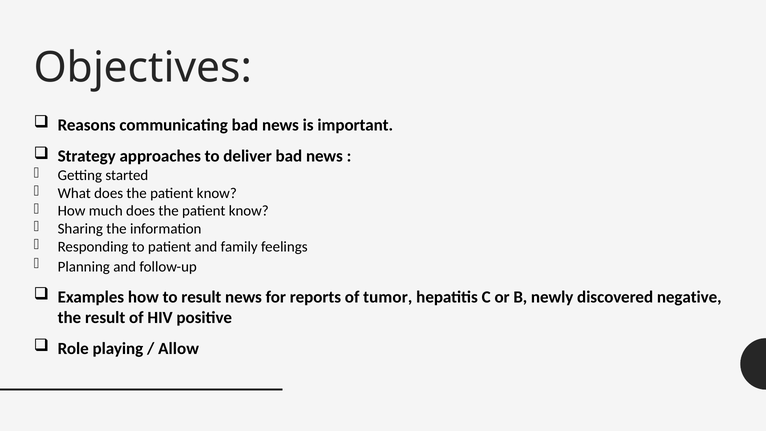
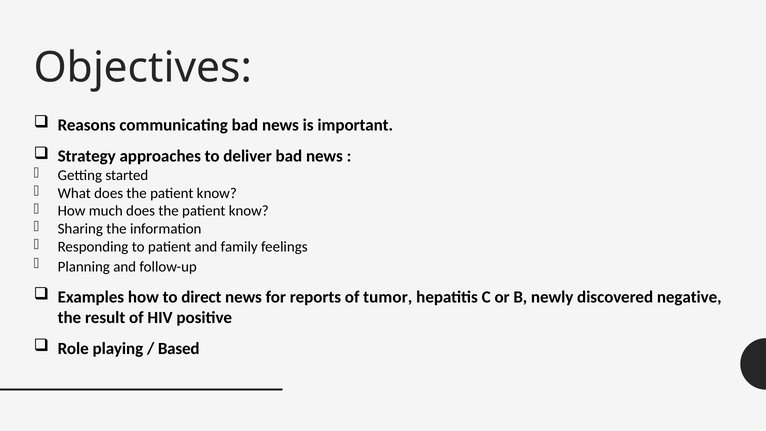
to result: result -> direct
Allow: Allow -> Based
